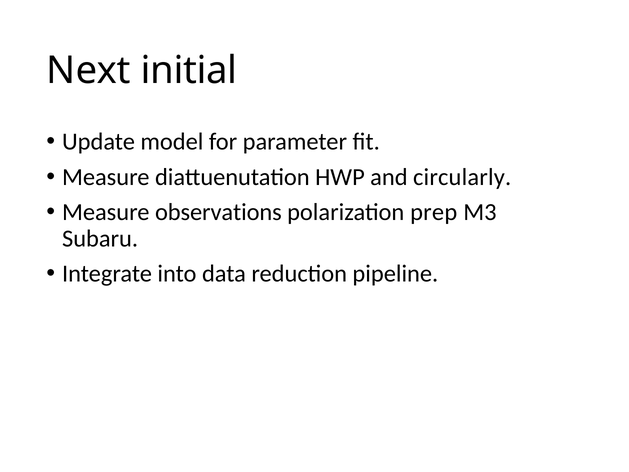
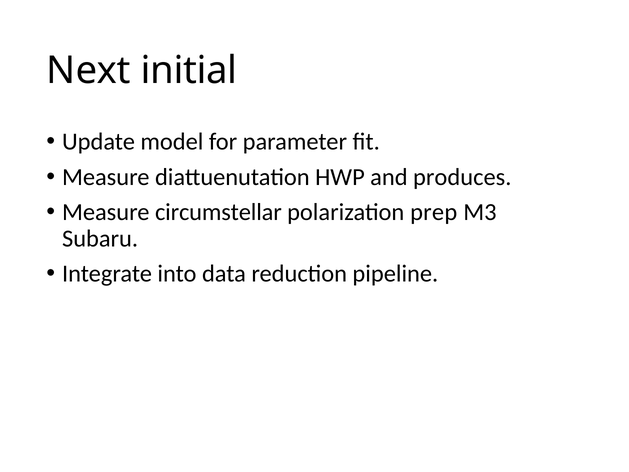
circularly: circularly -> produces
observations: observations -> circumstellar
